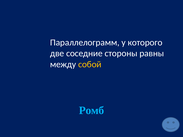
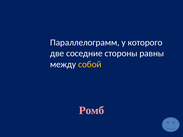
Ромб colour: light blue -> pink
